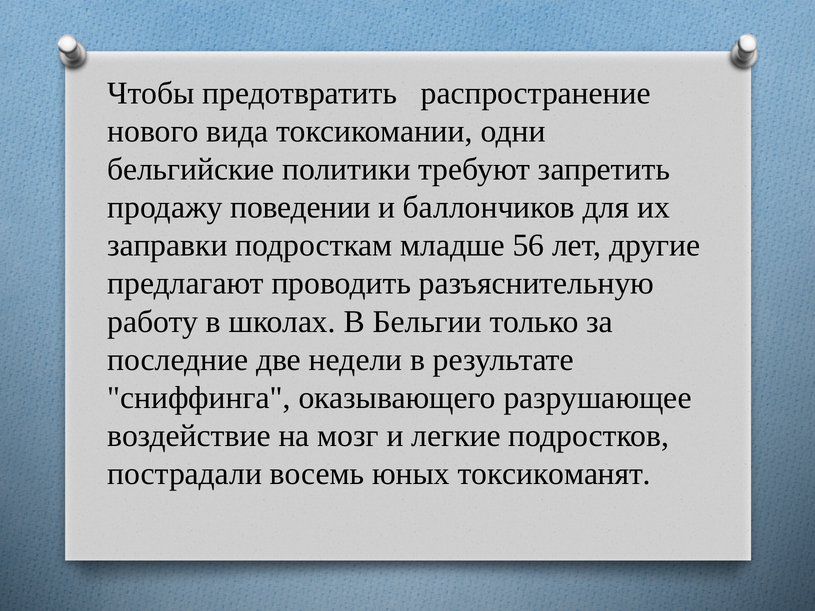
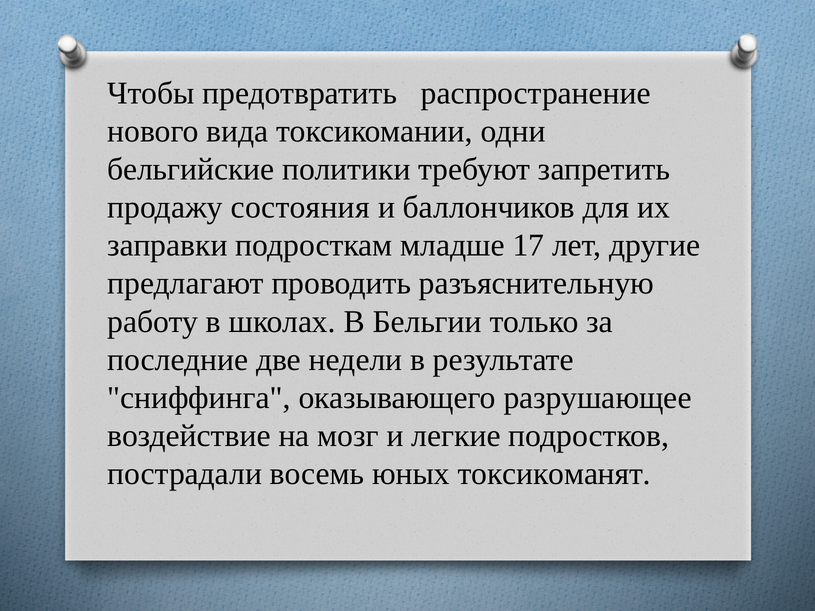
поведении: поведении -> состояния
56: 56 -> 17
